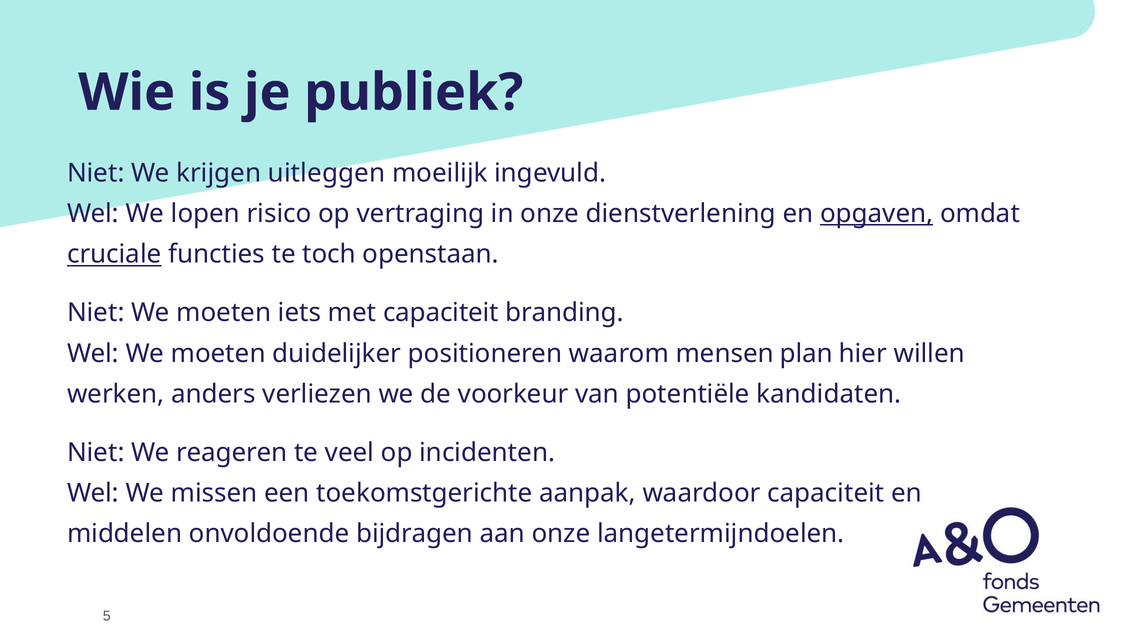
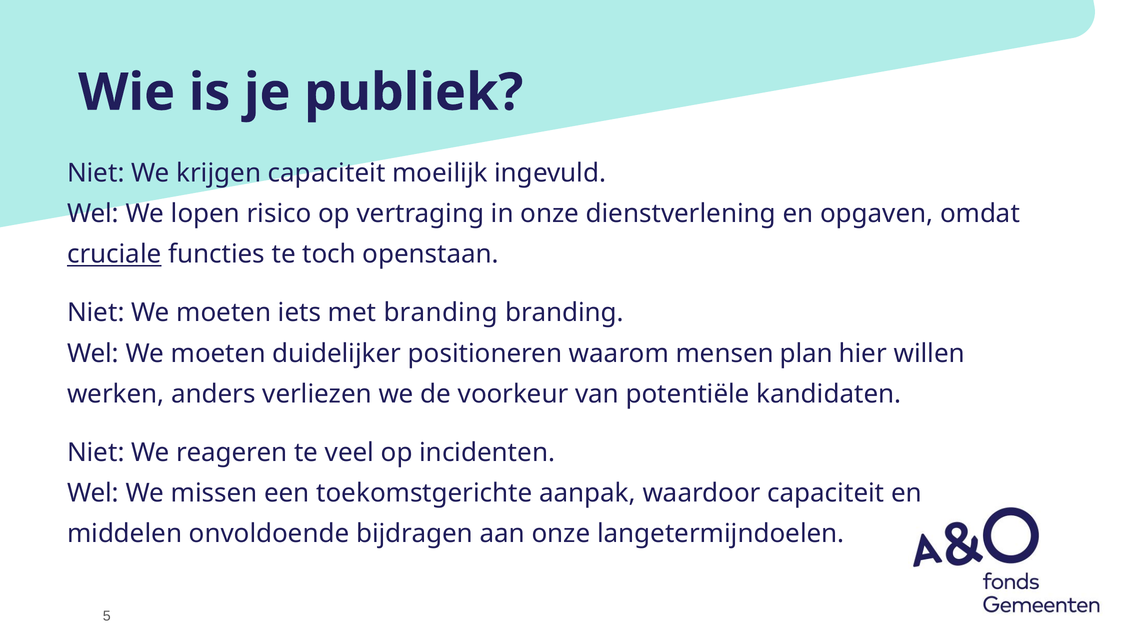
krijgen uitleggen: uitleggen -> capaciteit
opgaven underline: present -> none
met capaciteit: capaciteit -> branding
